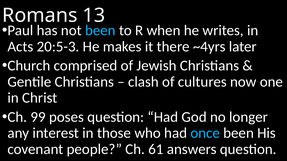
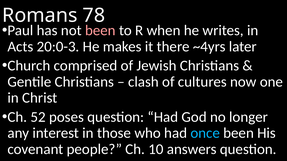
13: 13 -> 78
been at (100, 31) colour: light blue -> pink
20:5-3: 20:5-3 -> 20:0-3
99: 99 -> 52
61: 61 -> 10
